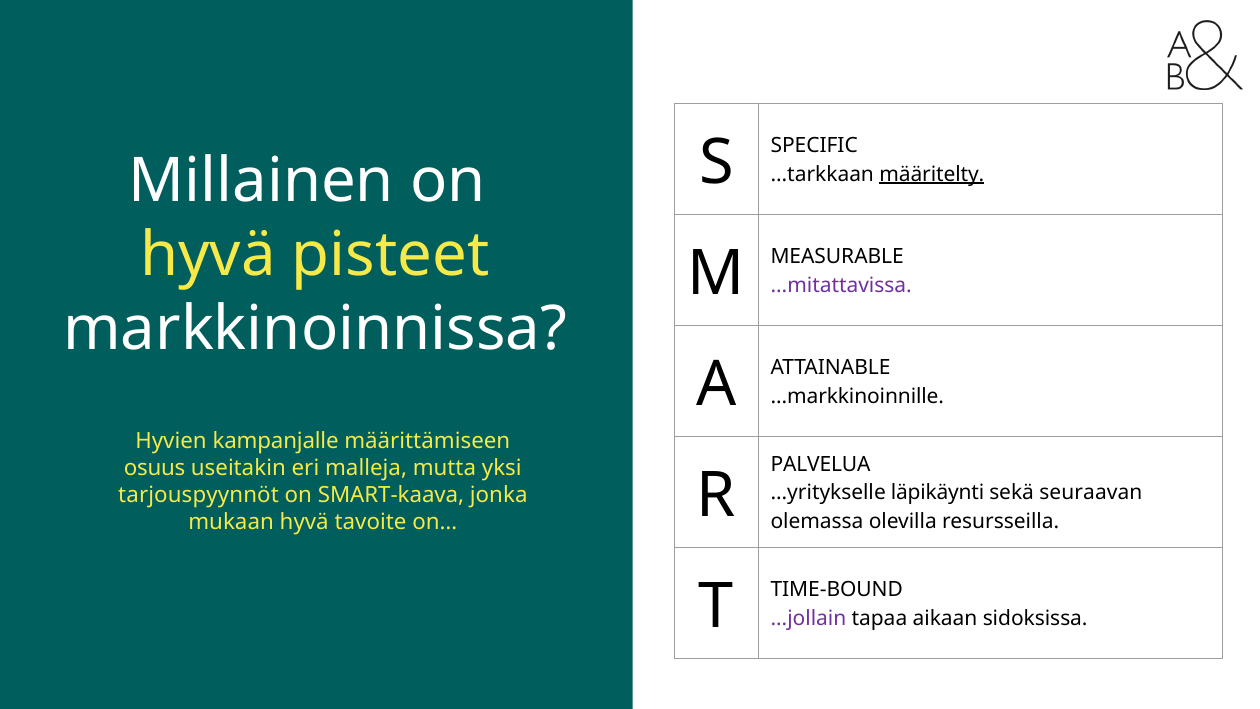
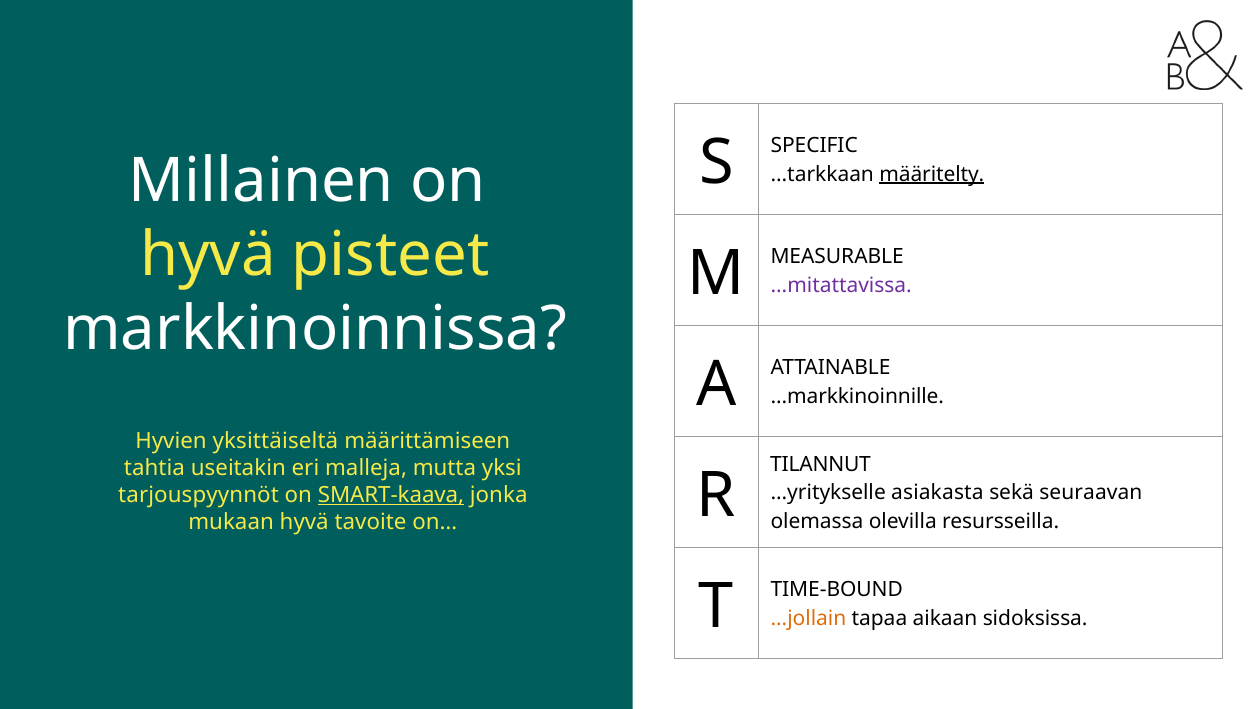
kampanjalle: kampanjalle -> yksittäiseltä
PALVELUA: PALVELUA -> TILANNUT
osuus: osuus -> tahtia
läpikäynti: läpikäynti -> asiakasta
SMART-kaava underline: none -> present
...jollain colour: purple -> orange
